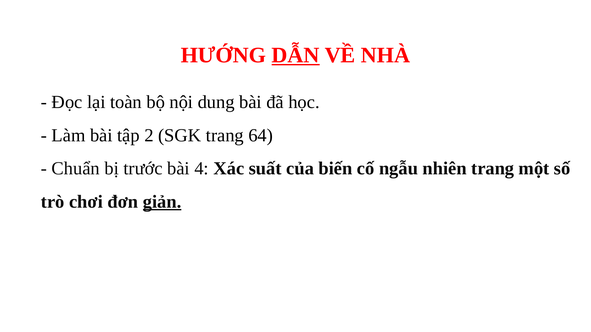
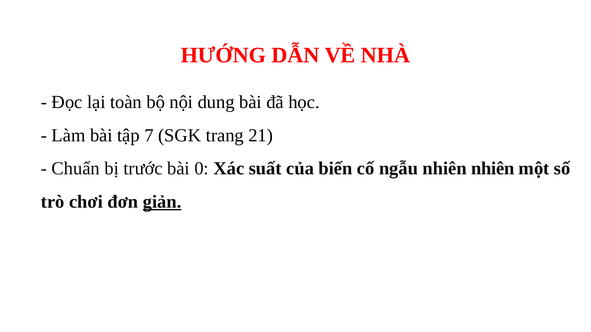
DẪN underline: present -> none
2: 2 -> 7
64: 64 -> 21
4: 4 -> 0
nhiên trang: trang -> nhiên
